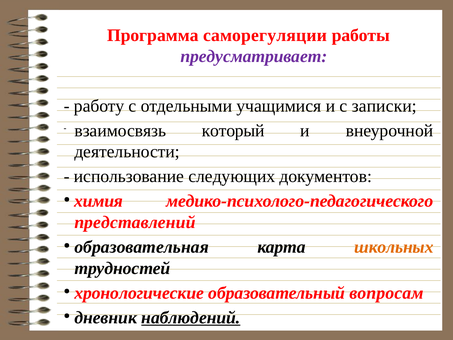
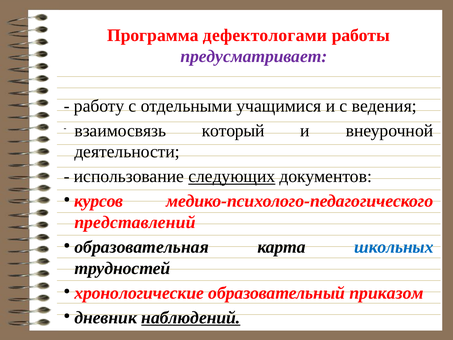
саморегуляции: саморегуляции -> дефектологами
записки: записки -> ведения
следующих underline: none -> present
химия: химия -> курсов
школьных colour: orange -> blue
вопросам: вопросам -> приказом
